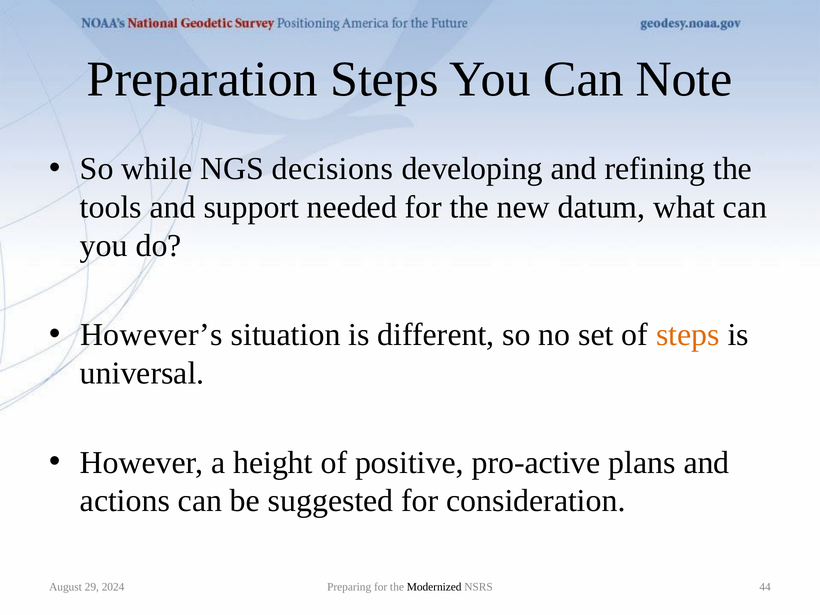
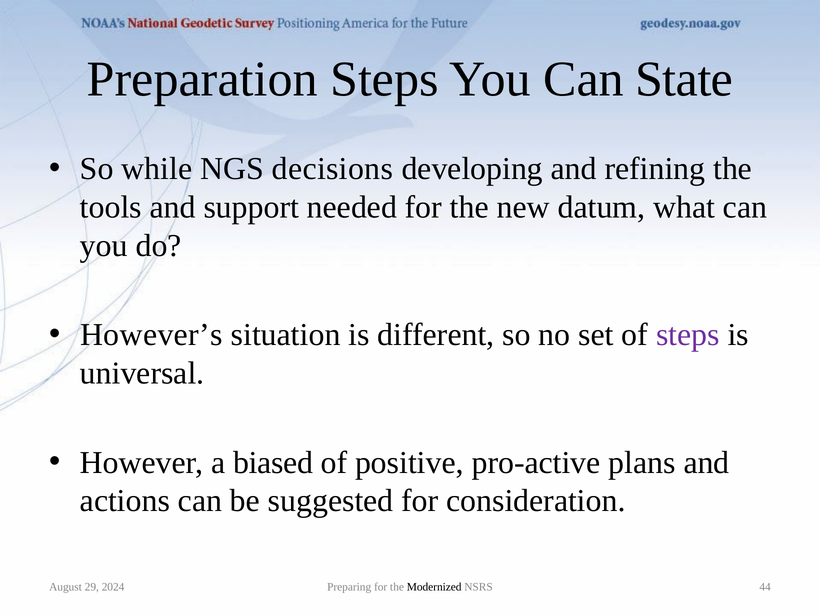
Note: Note -> State
steps at (688, 335) colour: orange -> purple
height: height -> biased
